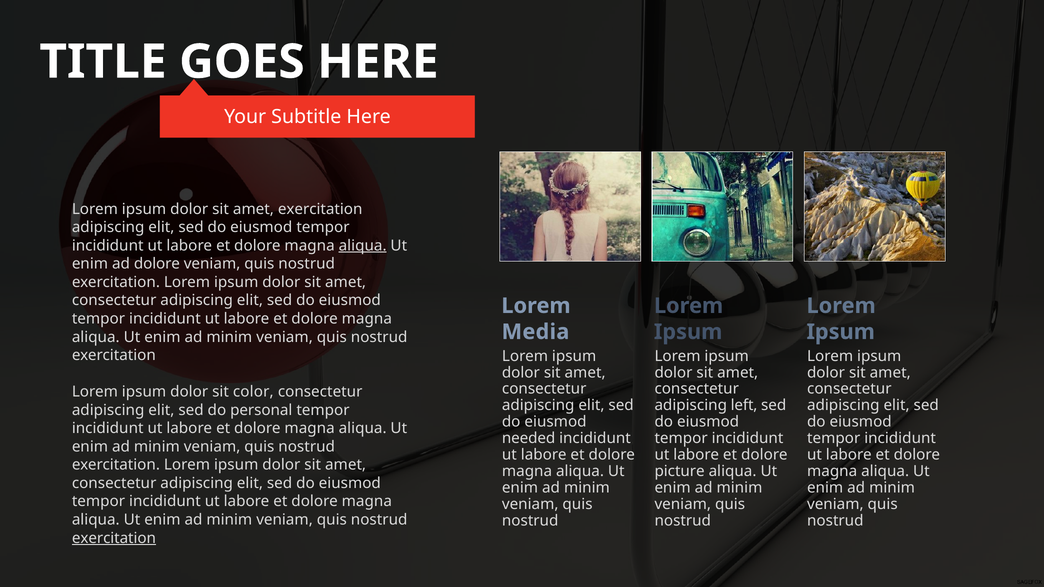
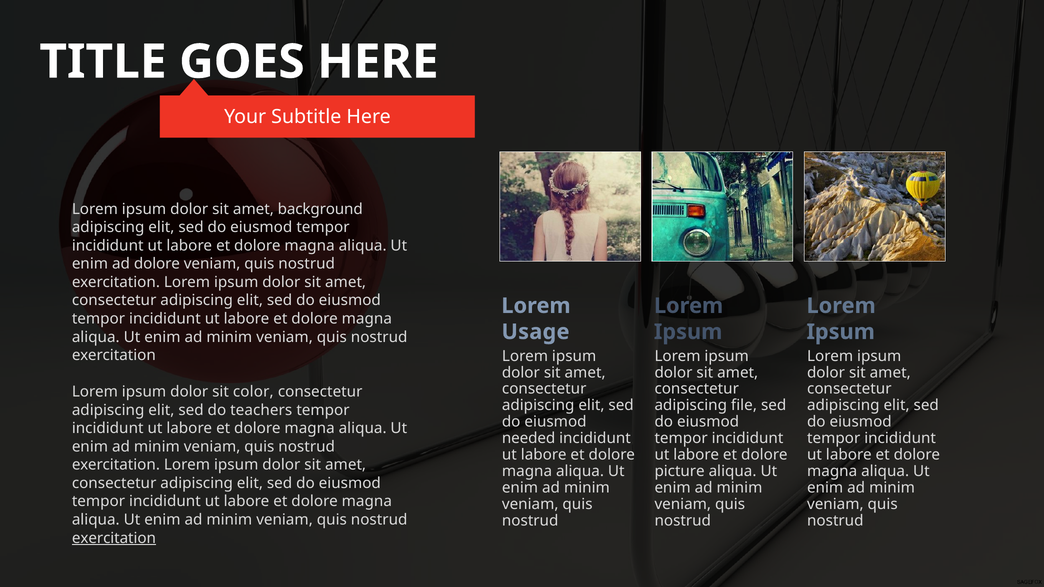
amet exercitation: exercitation -> background
aliqua at (363, 246) underline: present -> none
Media: Media -> Usage
left: left -> file
personal: personal -> teachers
